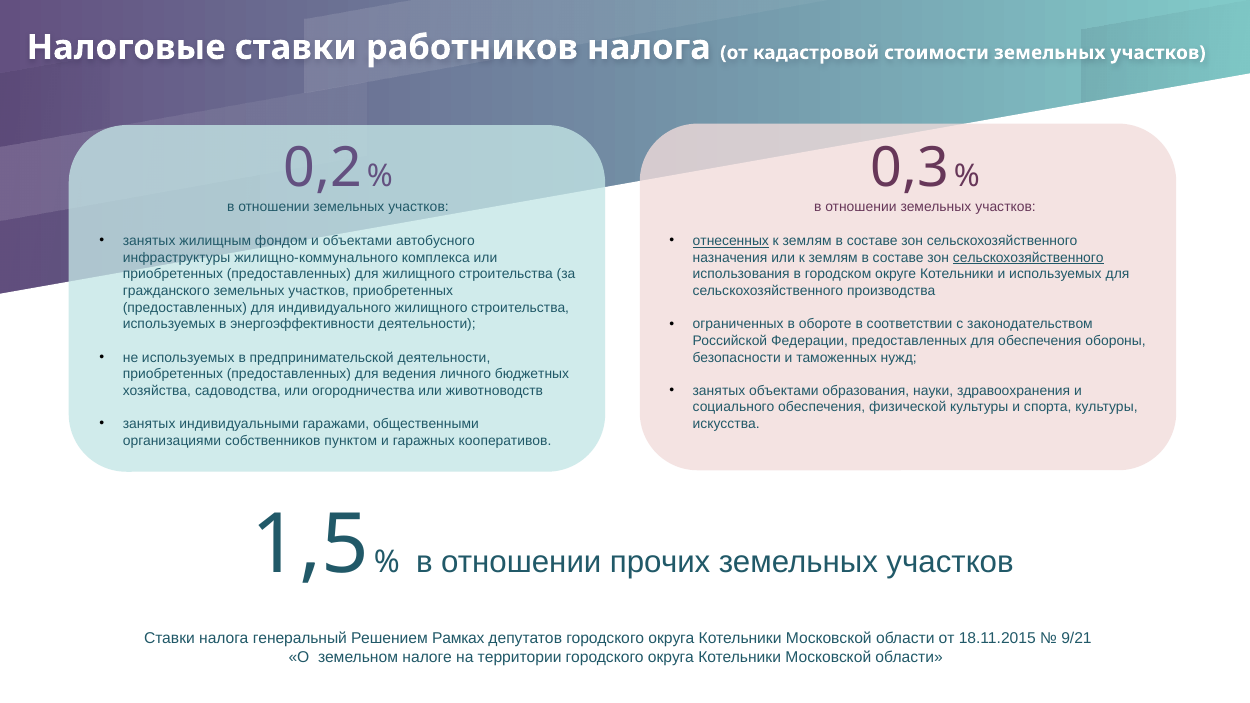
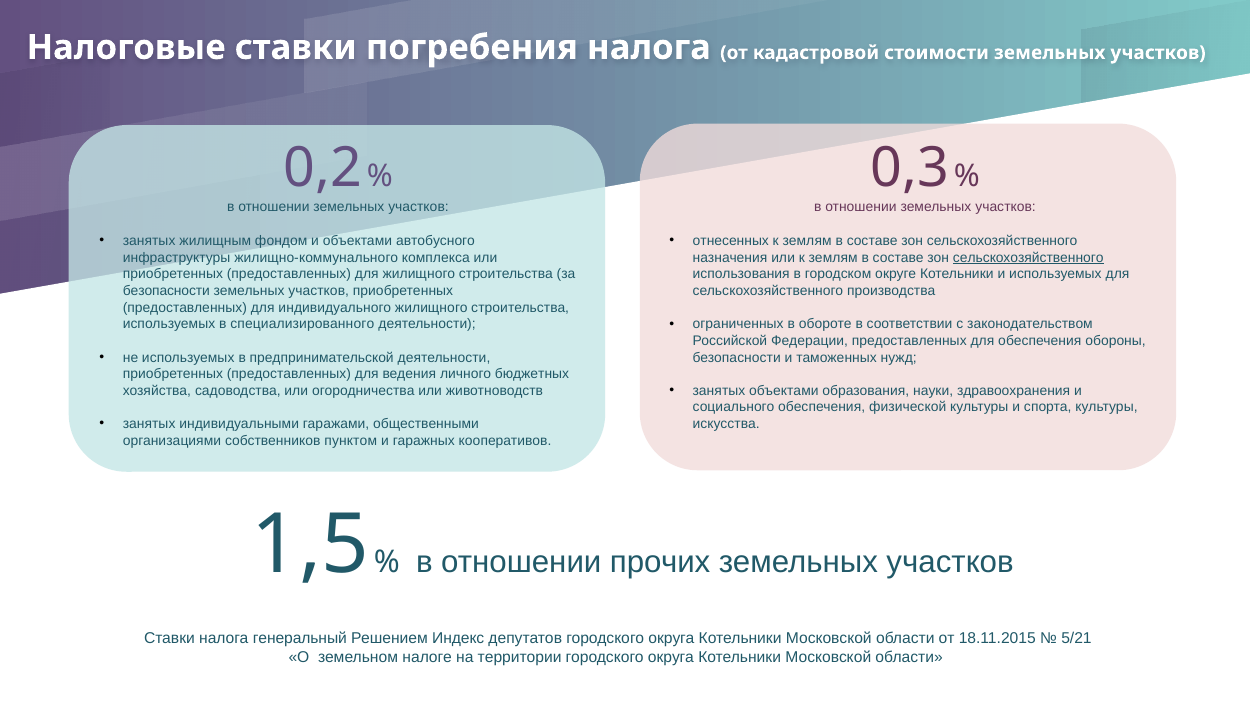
работников: работников -> погребения
отнесенных underline: present -> none
гражданского at (166, 291): гражданского -> безопасности
энергоэффективности: энергоэффективности -> специализированного
Рамках: Рамках -> Индекс
9/21: 9/21 -> 5/21
